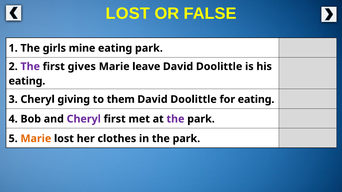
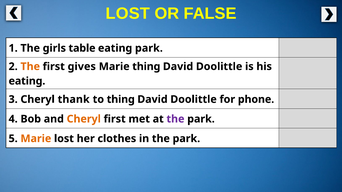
mine: mine -> table
The at (30, 67) colour: purple -> orange
Marie leave: leave -> thing
giving: giving -> thank
to them: them -> thing
for eating: eating -> phone
Cheryl at (84, 119) colour: purple -> orange
